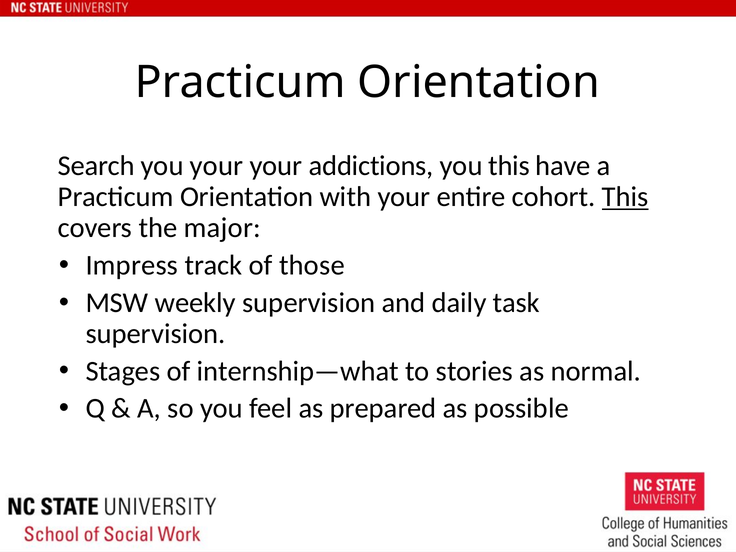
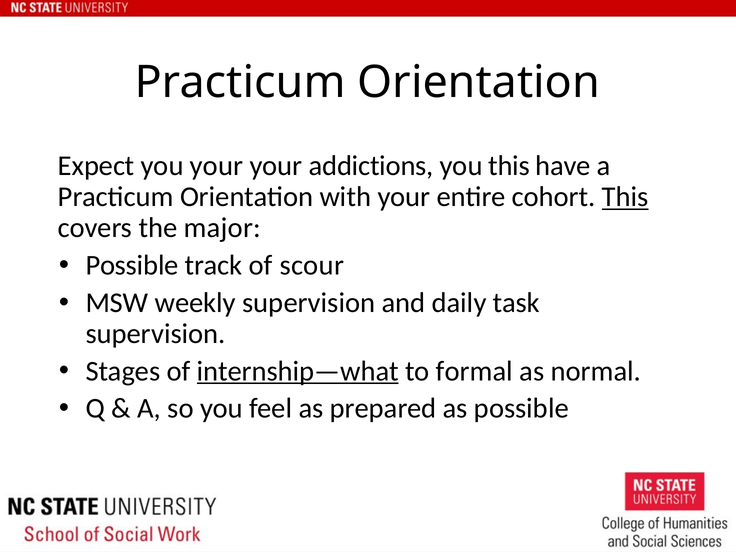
Search: Search -> Expect
Impress at (132, 265): Impress -> Possible
those: those -> scour
internship—what underline: none -> present
stories: stories -> formal
